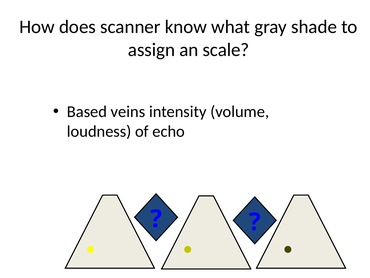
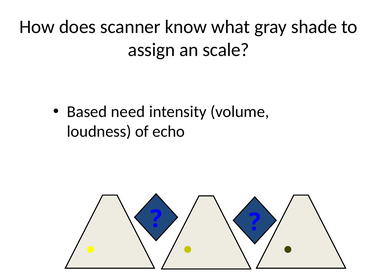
veins: veins -> need
